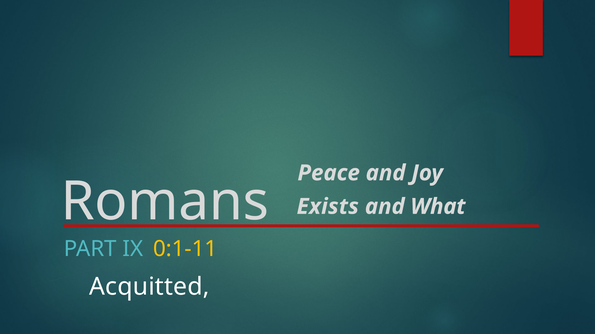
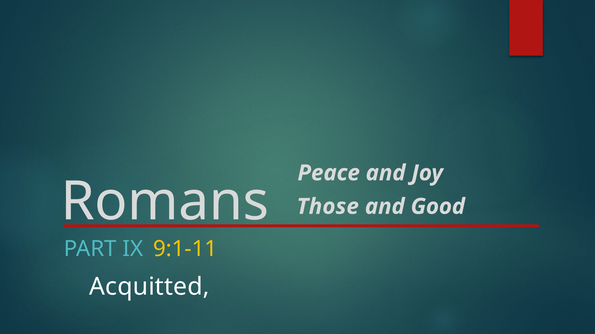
Exists: Exists -> Those
What: What -> Good
0:1-11: 0:1-11 -> 9:1-11
